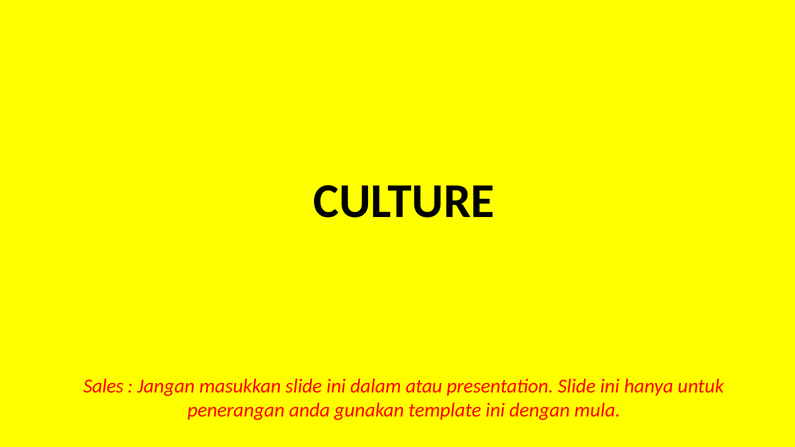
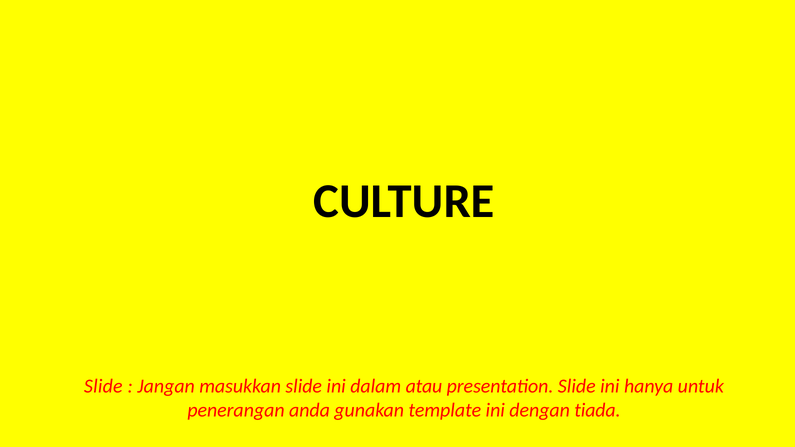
Sales at (103, 387): Sales -> Slide
mula: mula -> tiada
